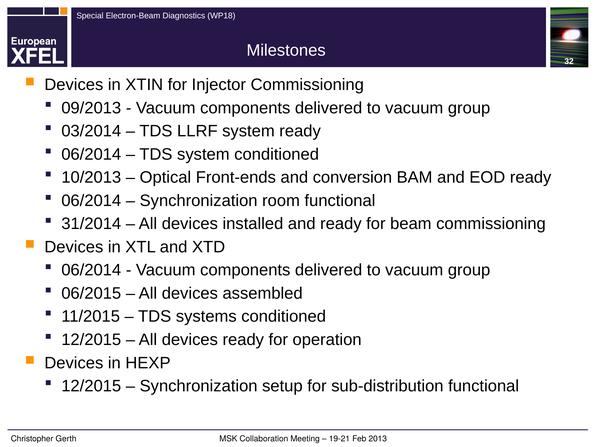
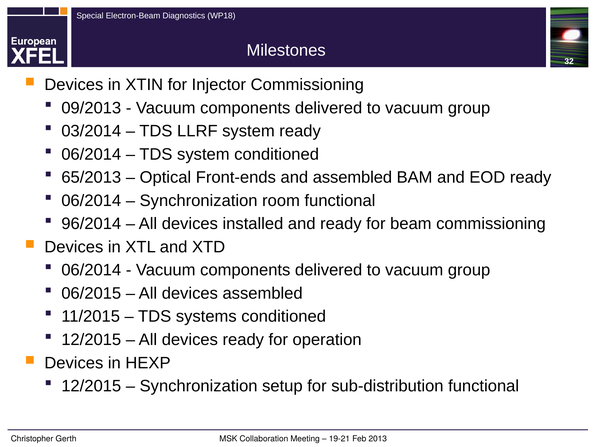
10/2013: 10/2013 -> 65/2013
and conversion: conversion -> assembled
31/2014: 31/2014 -> 96/2014
